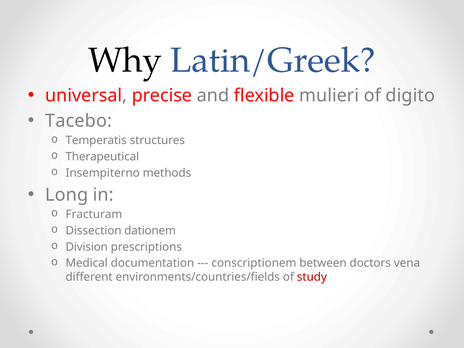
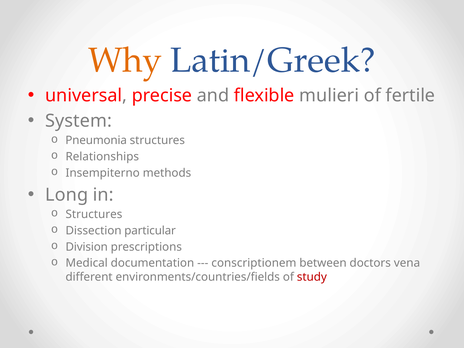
Why colour: black -> orange
digito: digito -> fertile
Tacebo: Tacebo -> System
Temperatis: Temperatis -> Pneumonia
Therapeutical: Therapeutical -> Relationships
Fracturam at (94, 214): Fracturam -> Structures
dationem: dationem -> particular
